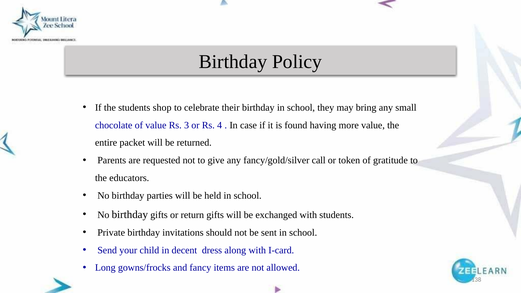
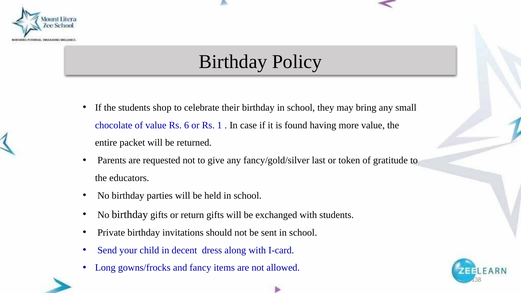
3: 3 -> 6
4: 4 -> 1
call: call -> last
